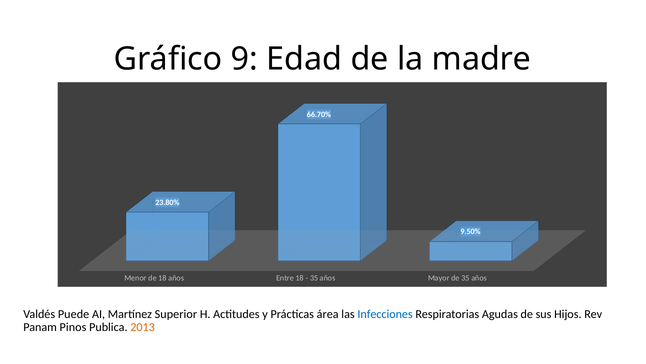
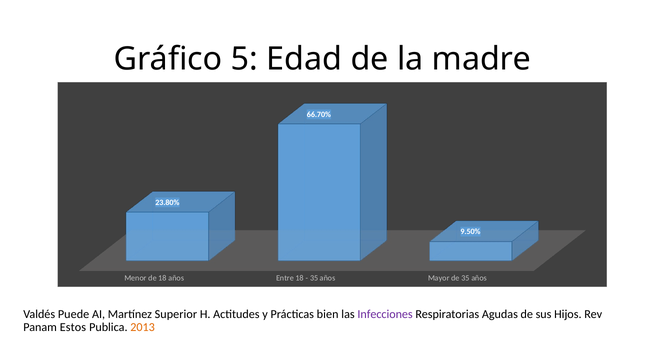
9: 9 -> 5
área: área -> bien
Infecciones colour: blue -> purple
Pinos: Pinos -> Estos
